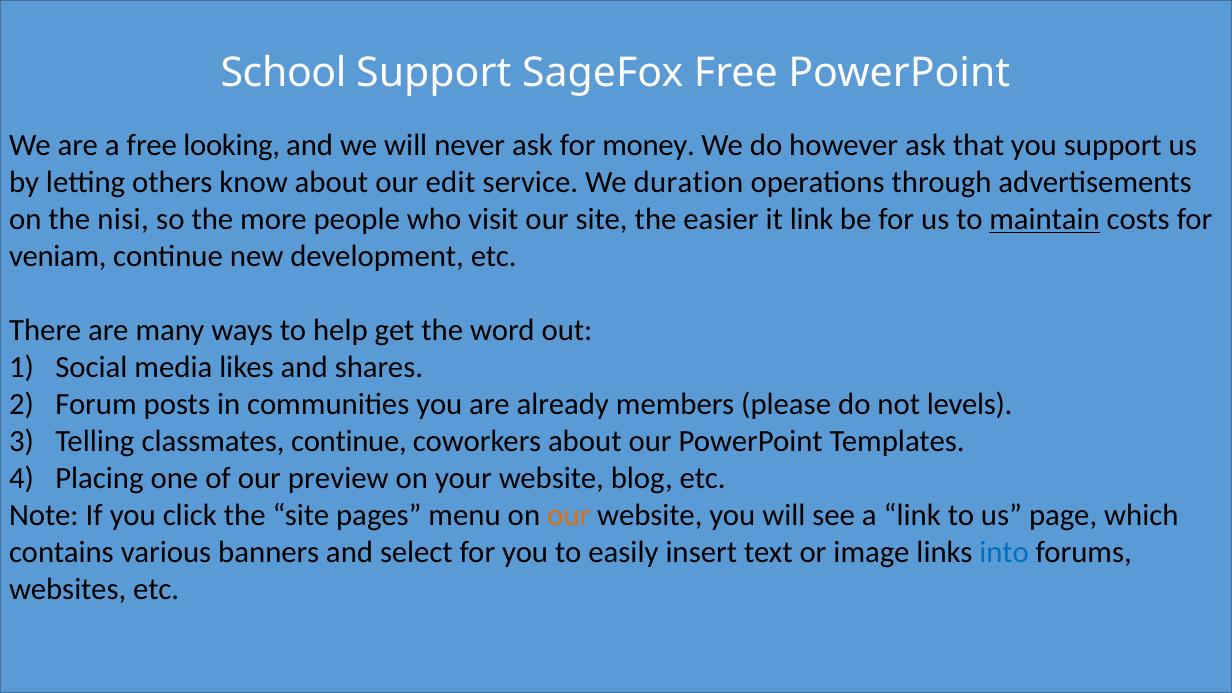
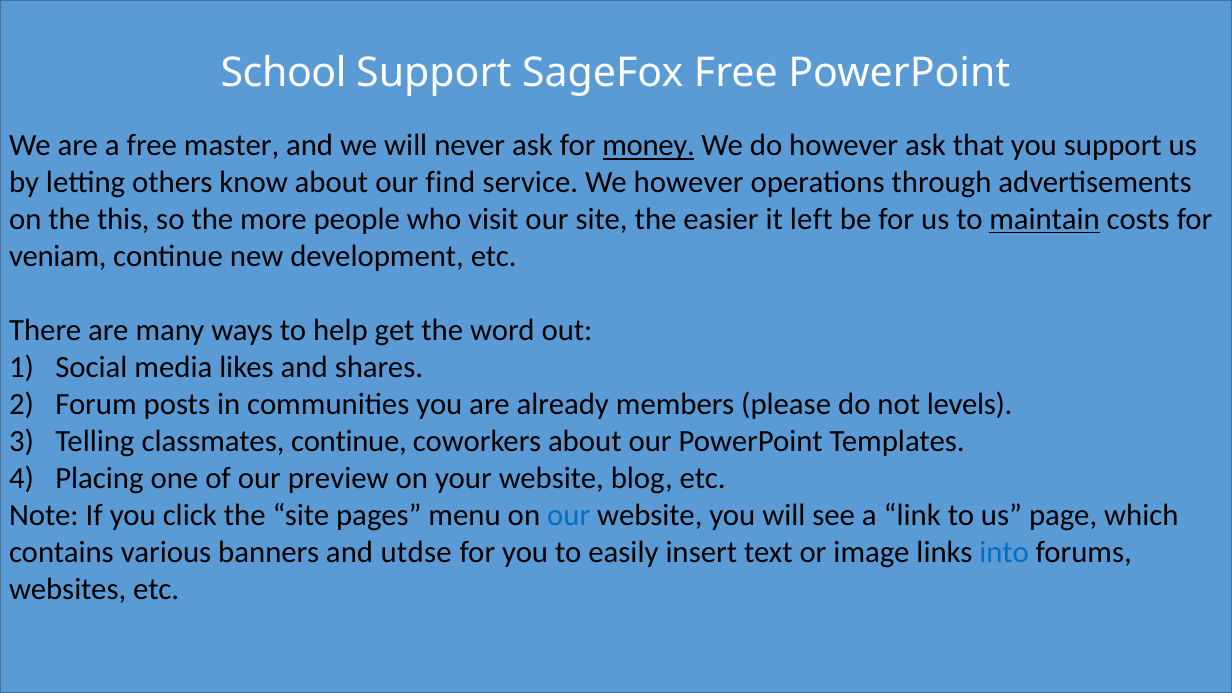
looking: looking -> master
money underline: none -> present
edit: edit -> find
We duration: duration -> however
nisi: nisi -> this
it link: link -> left
our at (569, 515) colour: orange -> blue
select: select -> utdse
